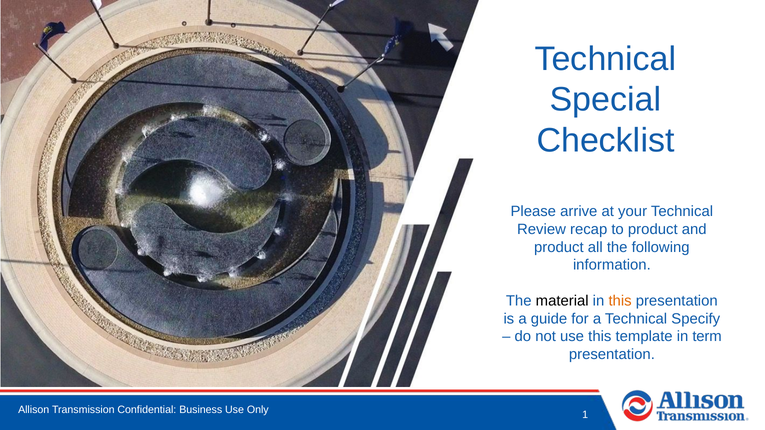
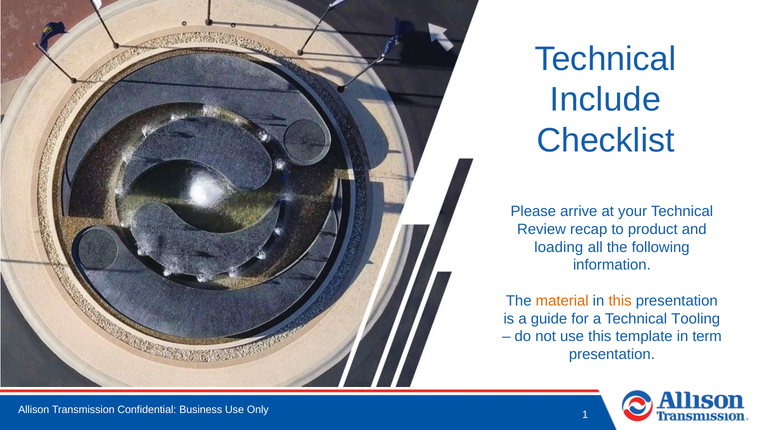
Special: Special -> Include
product at (559, 247): product -> loading
material colour: black -> orange
Specify: Specify -> Tooling
